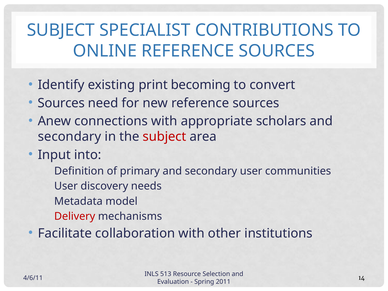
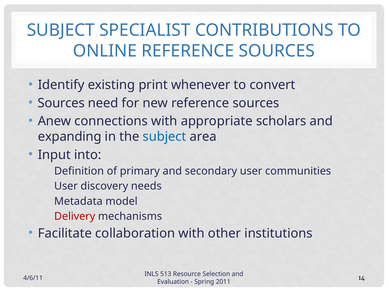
becoming: becoming -> whenever
secondary at (70, 137): secondary -> expanding
subject at (165, 137) colour: red -> blue
